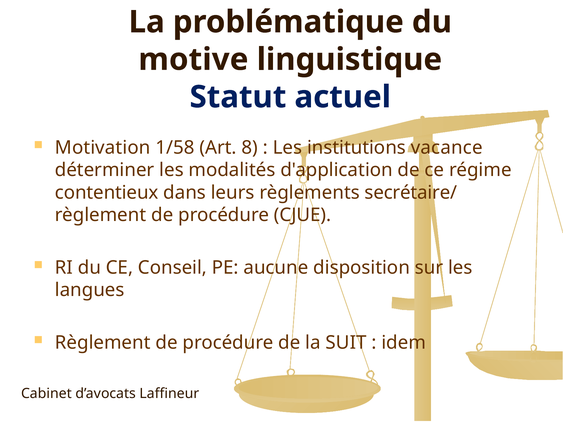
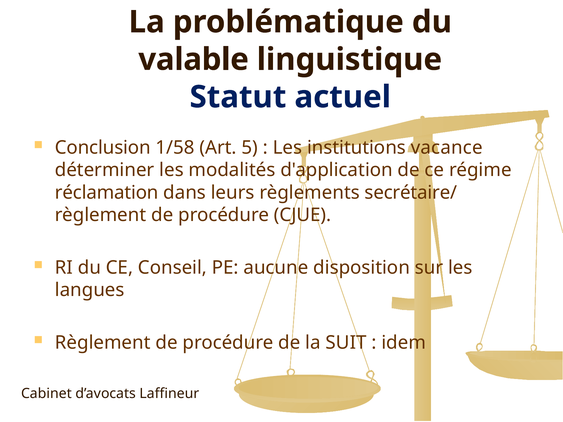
motive: motive -> valable
Motivation: Motivation -> Conclusion
8: 8 -> 5
contentieux: contentieux -> réclamation
